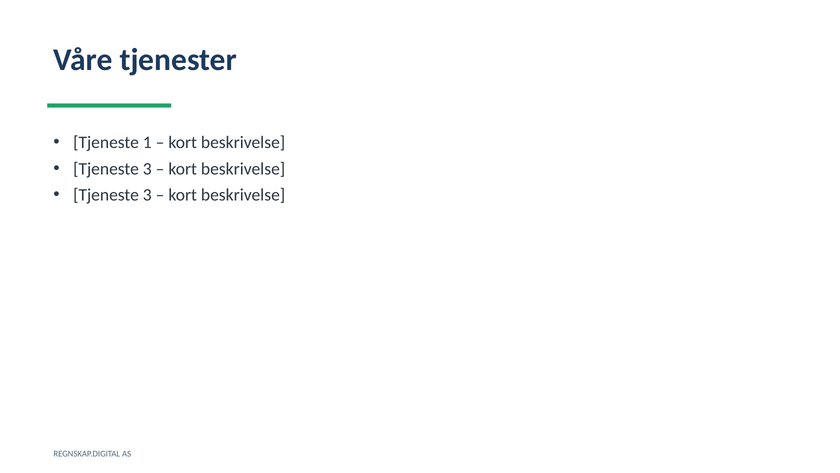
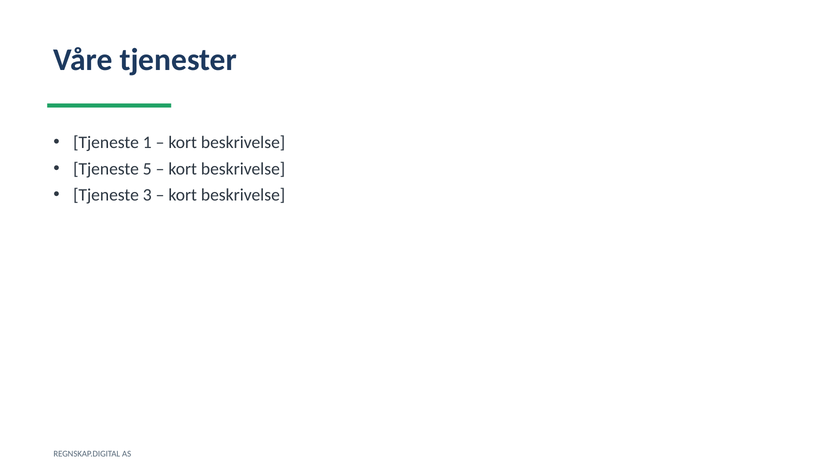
3 at (147, 169): 3 -> 5
